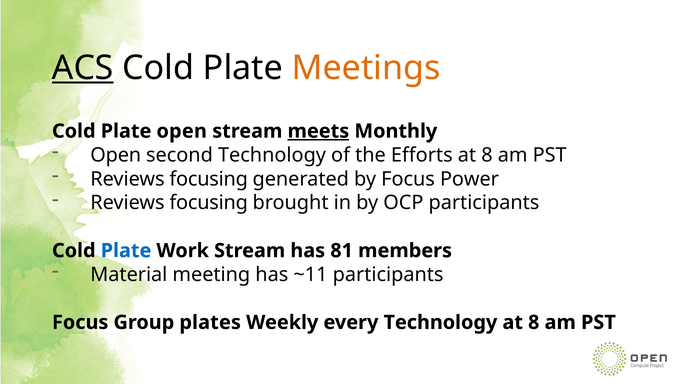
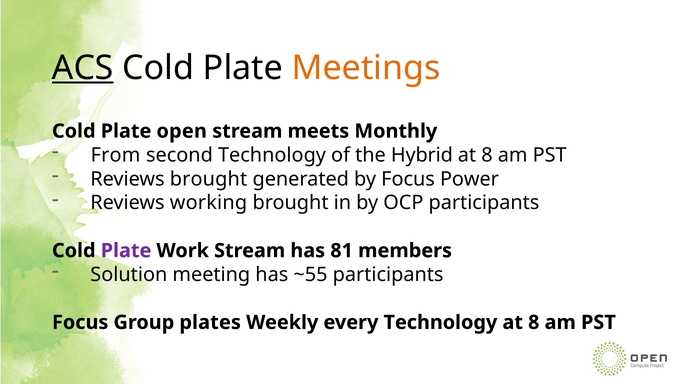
meets underline: present -> none
Open at (116, 155): Open -> From
Efforts: Efforts -> Hybrid
focusing at (209, 179): focusing -> brought
focusing at (209, 203): focusing -> working
Plate at (126, 250) colour: blue -> purple
Material: Material -> Solution
~11: ~11 -> ~55
